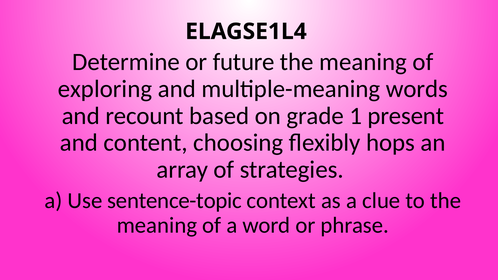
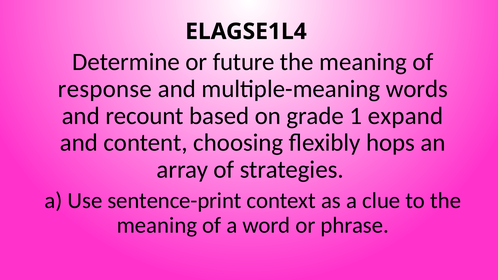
exploring: exploring -> response
present: present -> expand
sentence-topic: sentence-topic -> sentence-print
